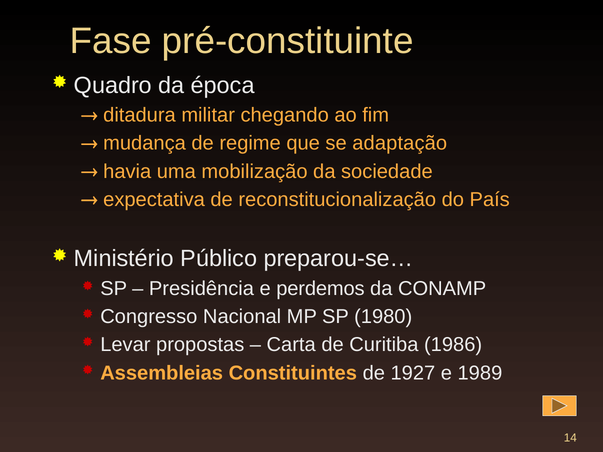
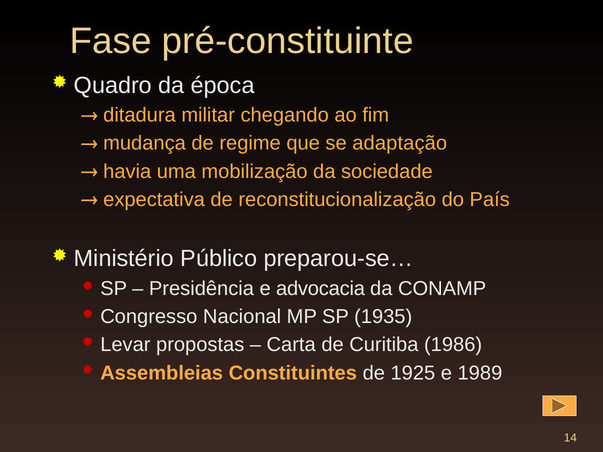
perdemos: perdemos -> advocacia
1980: 1980 -> 1935
1927: 1927 -> 1925
